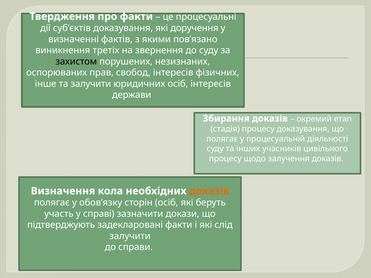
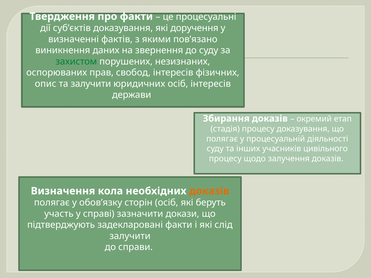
третіх: третіх -> даних
захистом colour: black -> green
інше: інше -> опис
